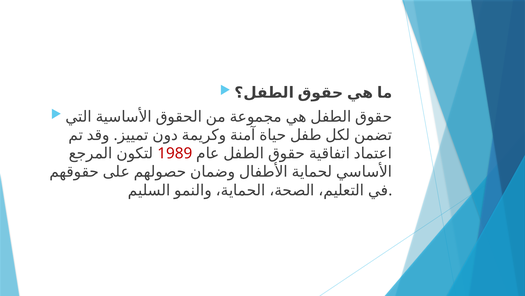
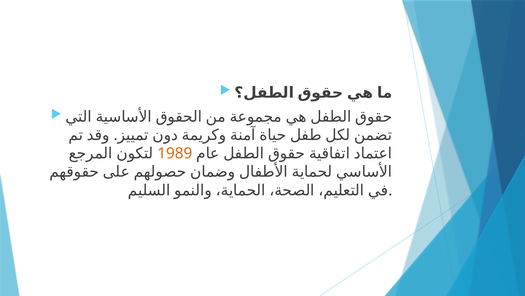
1989 colour: red -> orange
